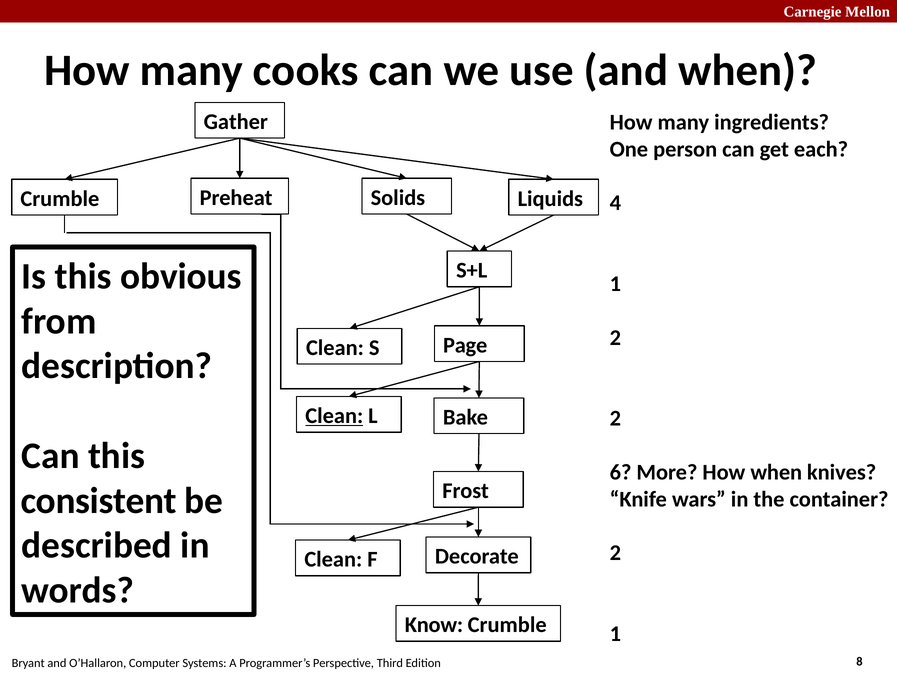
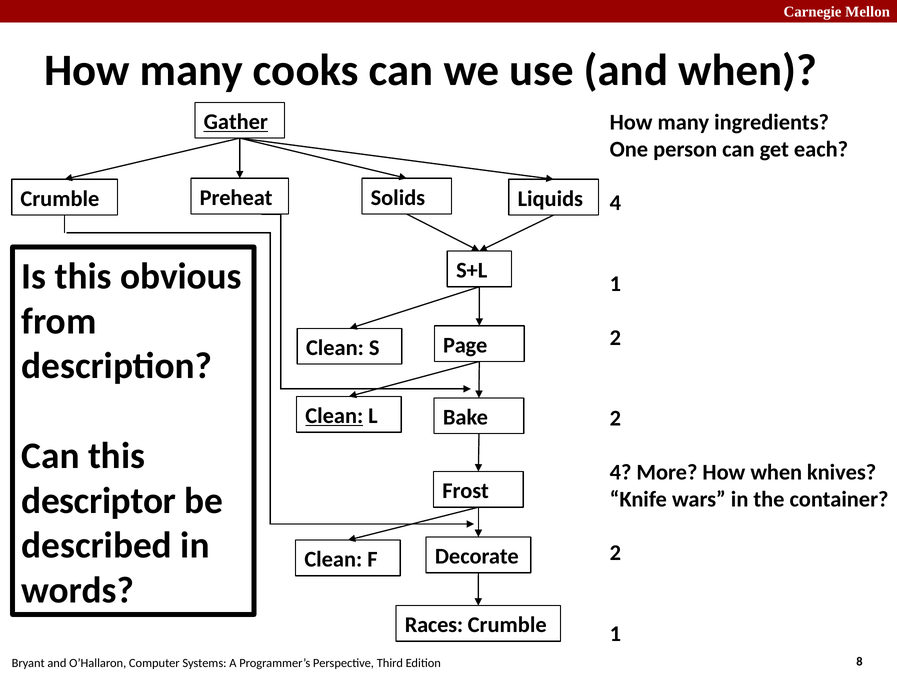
Gather underline: none -> present
6 at (621, 472): 6 -> 4
consistent: consistent -> descriptor
Know: Know -> Races
